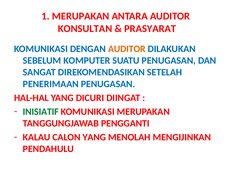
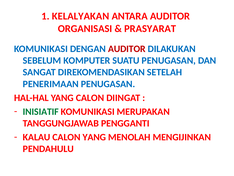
1 MERUPAKAN: MERUPAKAN -> KELALYAKAN
KONSULTAN: KONSULTAN -> ORGANISASI
AUDITOR at (127, 49) colour: orange -> red
YANG DICURI: DICURI -> CALON
